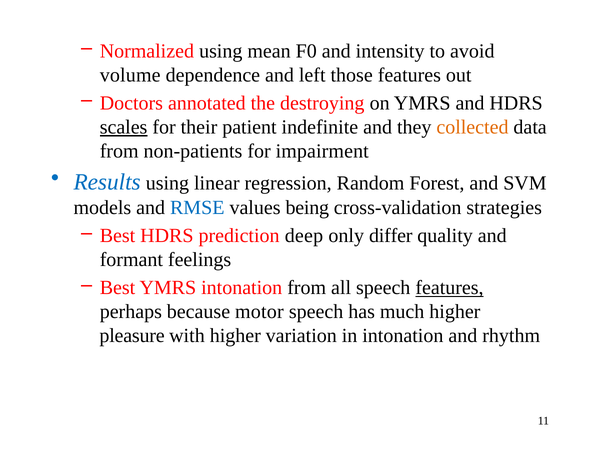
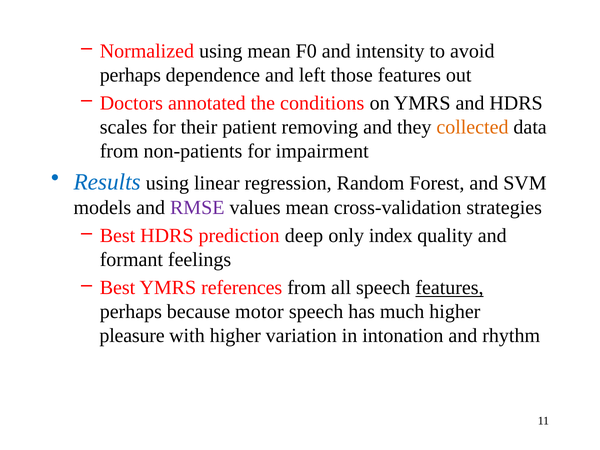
volume at (130, 75): volume -> perhaps
destroying: destroying -> conditions
scales underline: present -> none
indefinite: indefinite -> removing
RMSE colour: blue -> purple
values being: being -> mean
differ: differ -> index
YMRS intonation: intonation -> references
